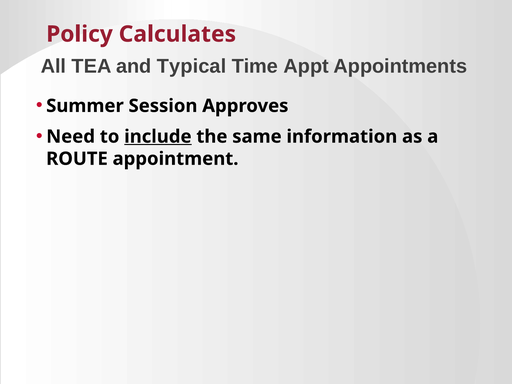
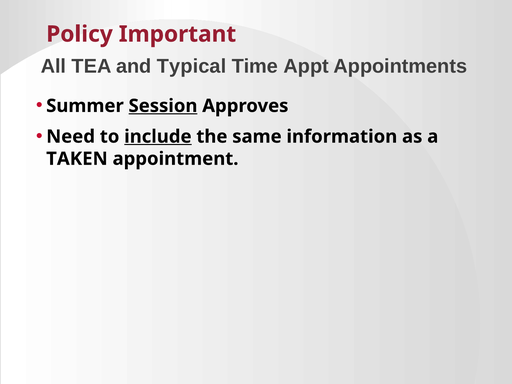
Calculates: Calculates -> Important
Session underline: none -> present
ROUTE: ROUTE -> TAKEN
